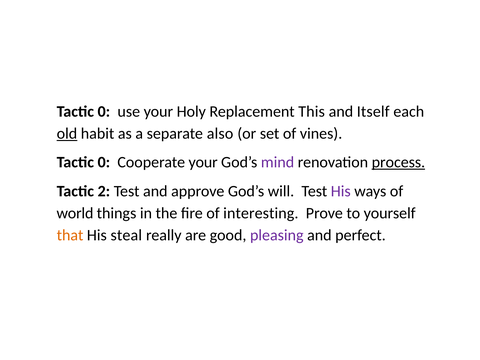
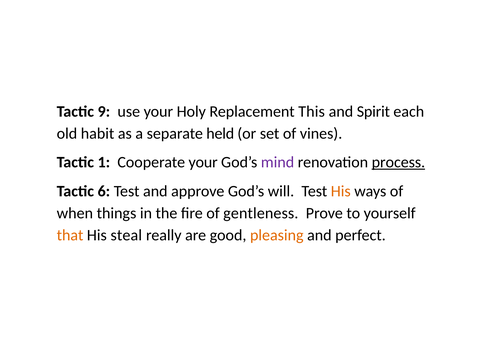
0 at (104, 112): 0 -> 9
Itself: Itself -> Spirit
old underline: present -> none
also: also -> held
0 at (104, 162): 0 -> 1
2: 2 -> 6
His at (341, 191) colour: purple -> orange
world: world -> when
interesting: interesting -> gentleness
pleasing colour: purple -> orange
